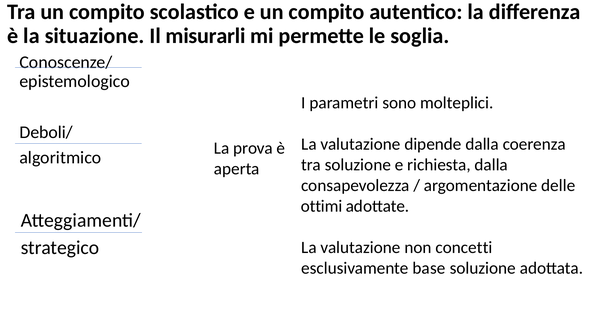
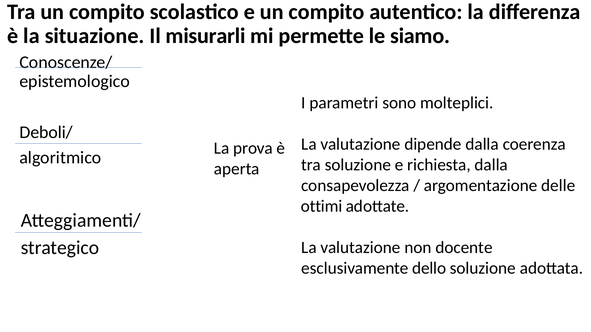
le soglia: soglia -> siamo
concetti: concetti -> docente
base: base -> dello
